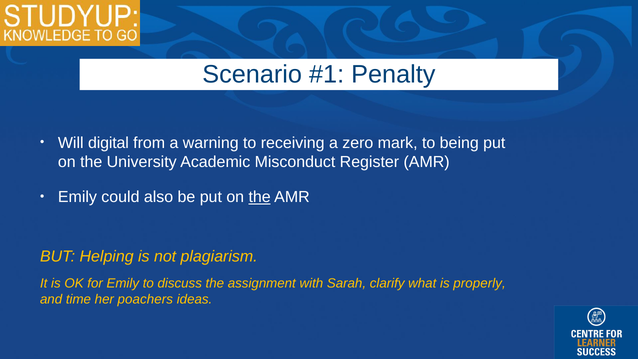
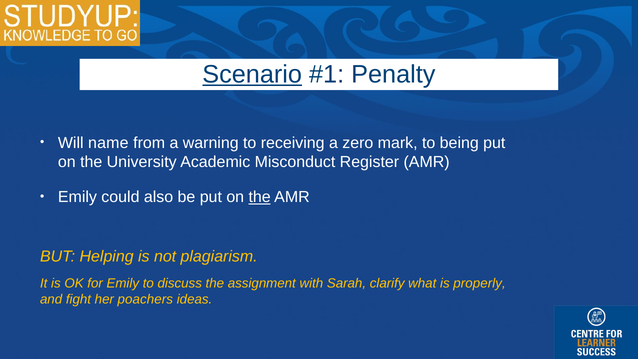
Scenario underline: none -> present
digital: digital -> name
time: time -> fight
